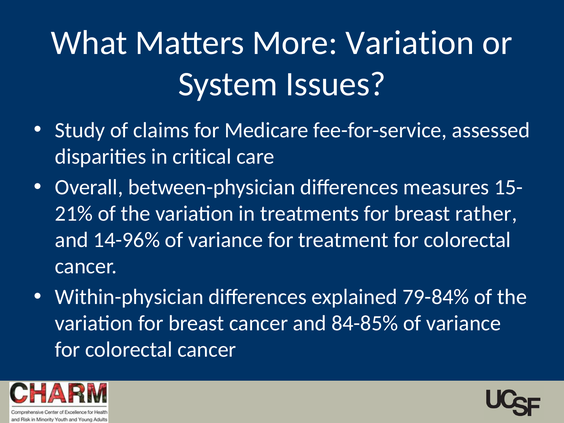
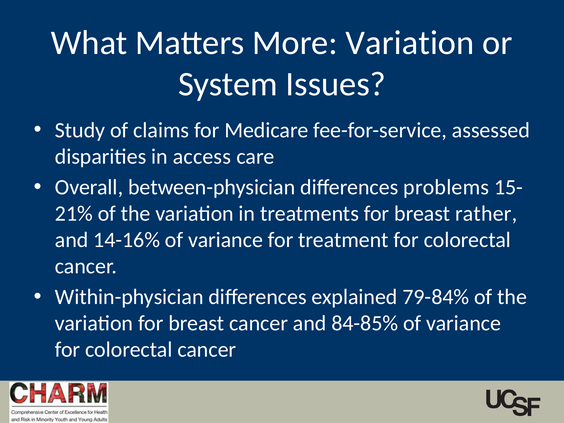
critical: critical -> access
measures: measures -> problems
14-96%: 14-96% -> 14-16%
